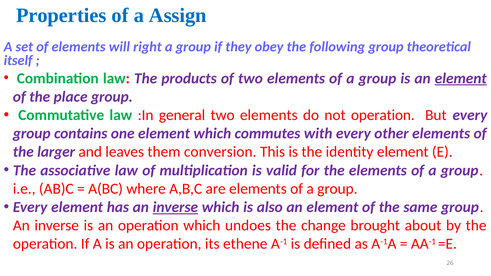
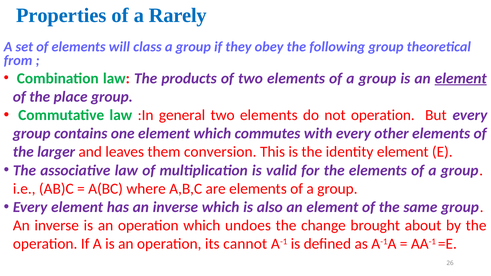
Assign: Assign -> Rarely
right: right -> class
itself: itself -> from
inverse at (175, 207) underline: present -> none
ethene: ethene -> cannot
